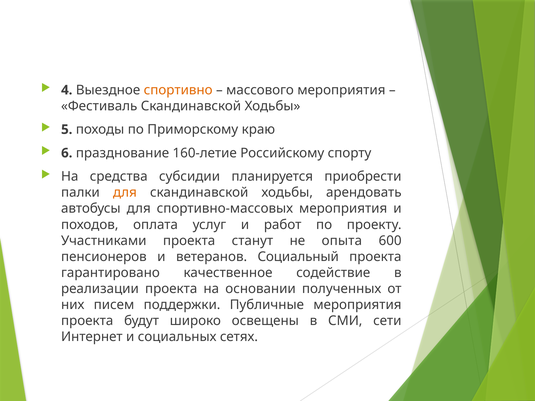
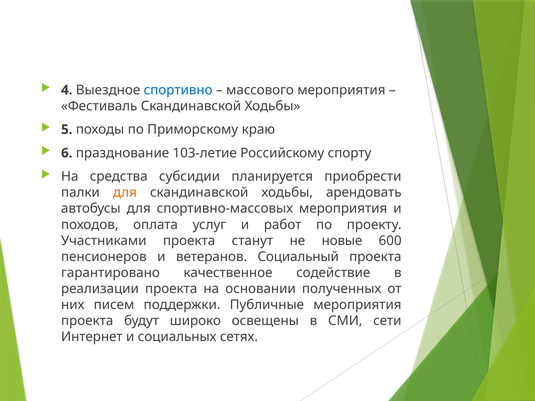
спортивно colour: orange -> blue
160-летие: 160-летие -> 103-летие
опыта: опыта -> новые
